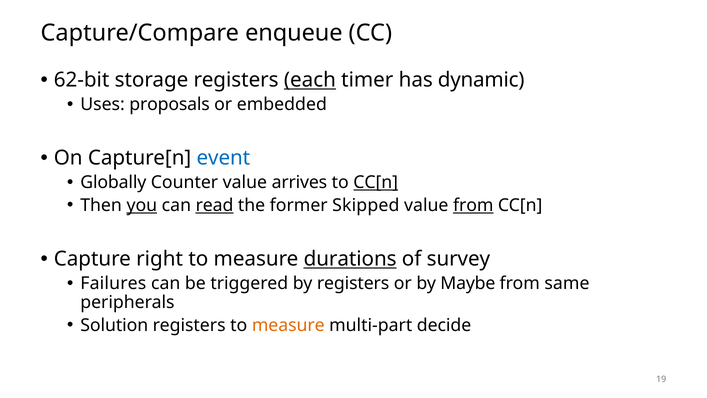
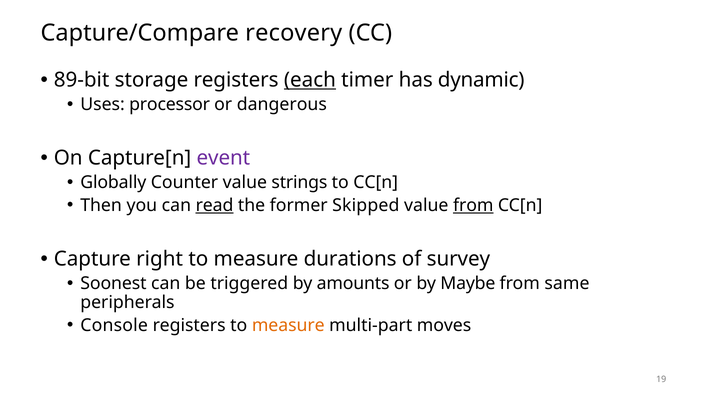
enqueue: enqueue -> recovery
62-bit: 62-bit -> 89-bit
proposals: proposals -> processor
embedded: embedded -> dangerous
event colour: blue -> purple
arrives: arrives -> strings
CC[n at (376, 182) underline: present -> none
you underline: present -> none
durations underline: present -> none
Failures: Failures -> Soonest
by registers: registers -> amounts
Solution: Solution -> Console
decide: decide -> moves
